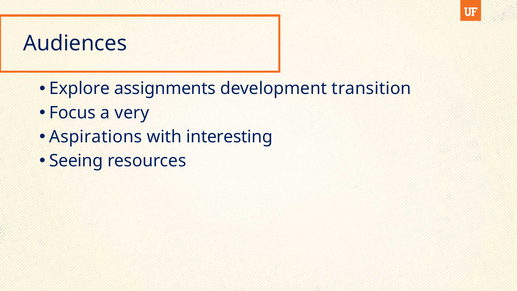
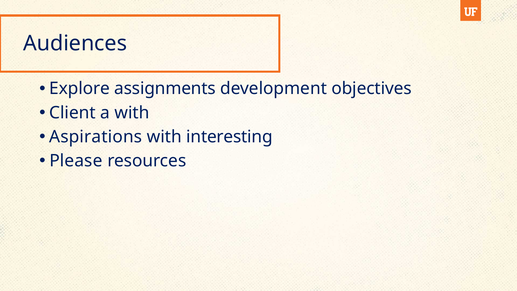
transition: transition -> objectives
Focus: Focus -> Client
a very: very -> with
Seeing: Seeing -> Please
